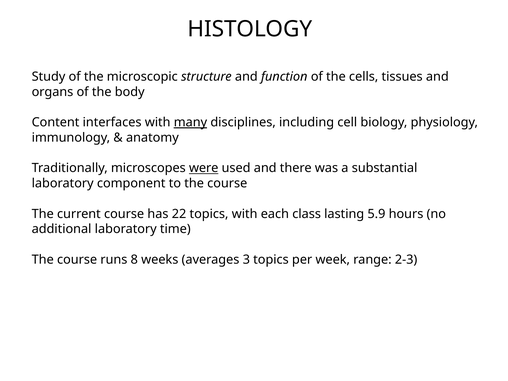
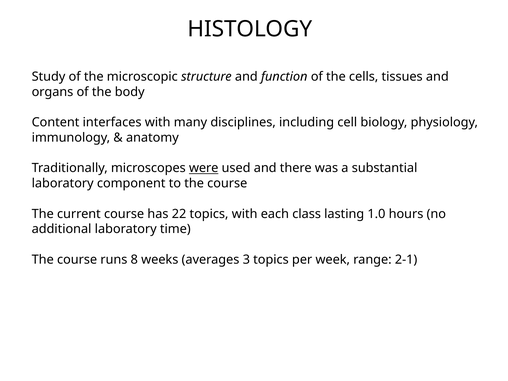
many underline: present -> none
5.9: 5.9 -> 1.0
2-3: 2-3 -> 2-1
